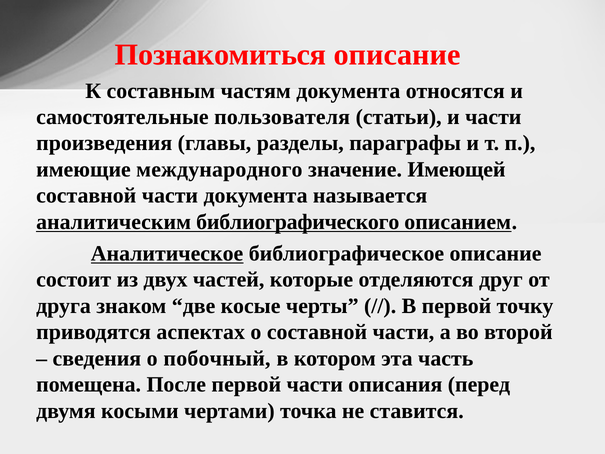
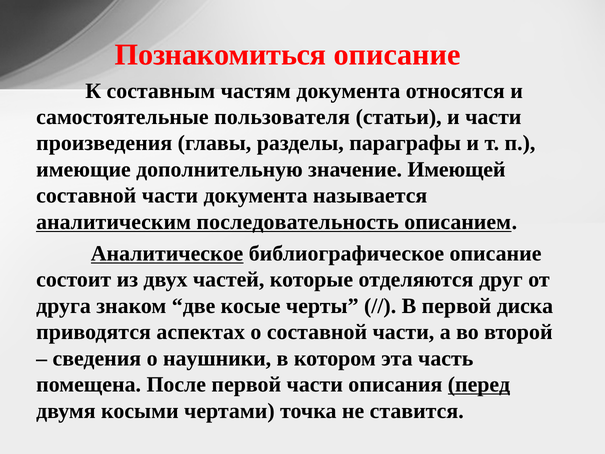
международного: международного -> дополнительную
библиографического: библиографического -> последовательность
точку: точку -> диска
побочный: побочный -> наушники
перед underline: none -> present
